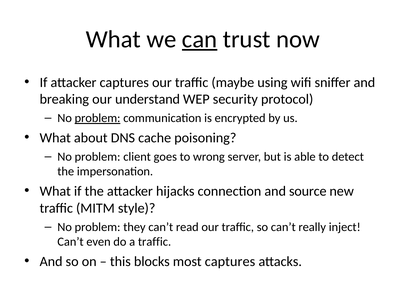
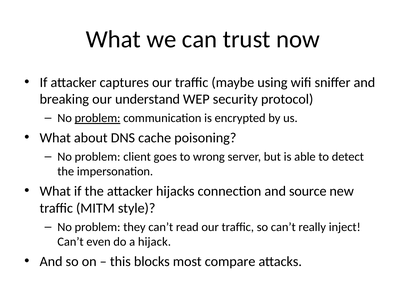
can underline: present -> none
a traffic: traffic -> hijack
most captures: captures -> compare
